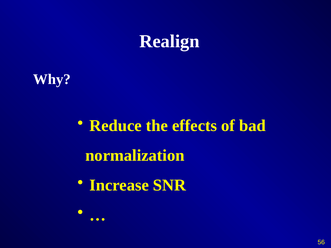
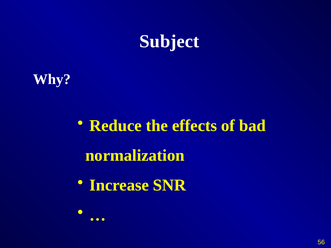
Realign: Realign -> Subject
